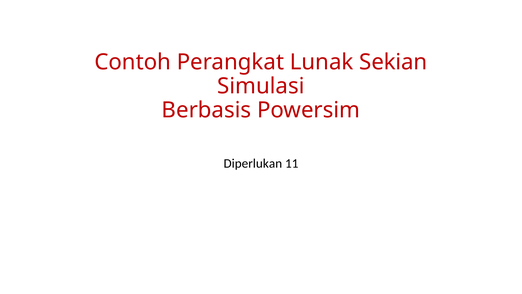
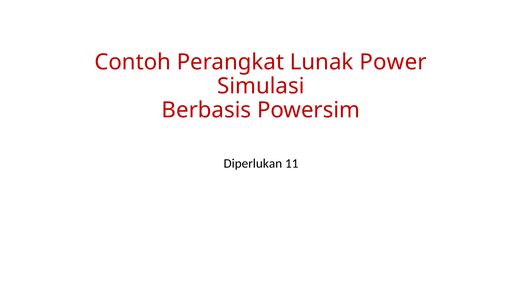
Sekian: Sekian -> Power
